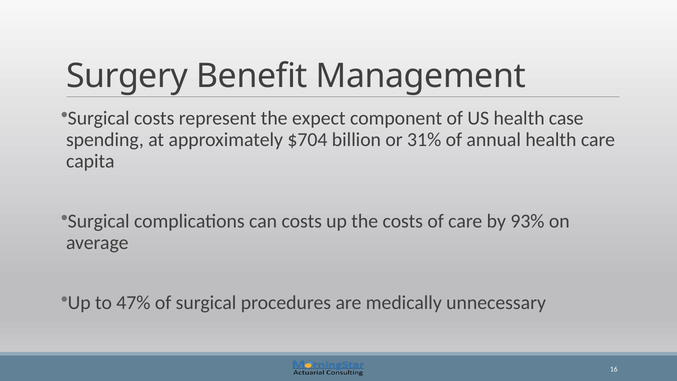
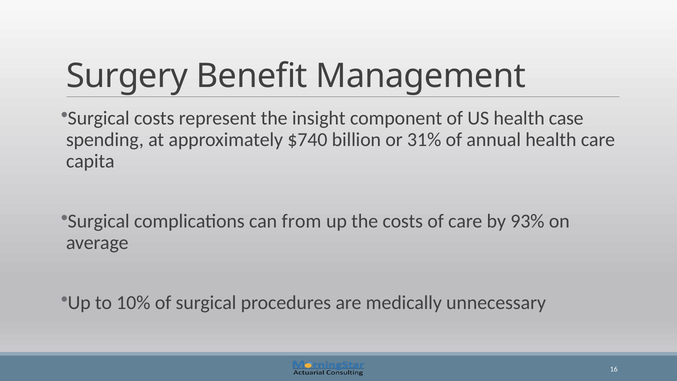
expect: expect -> insight
$704: $704 -> $740
can costs: costs -> from
47%: 47% -> 10%
